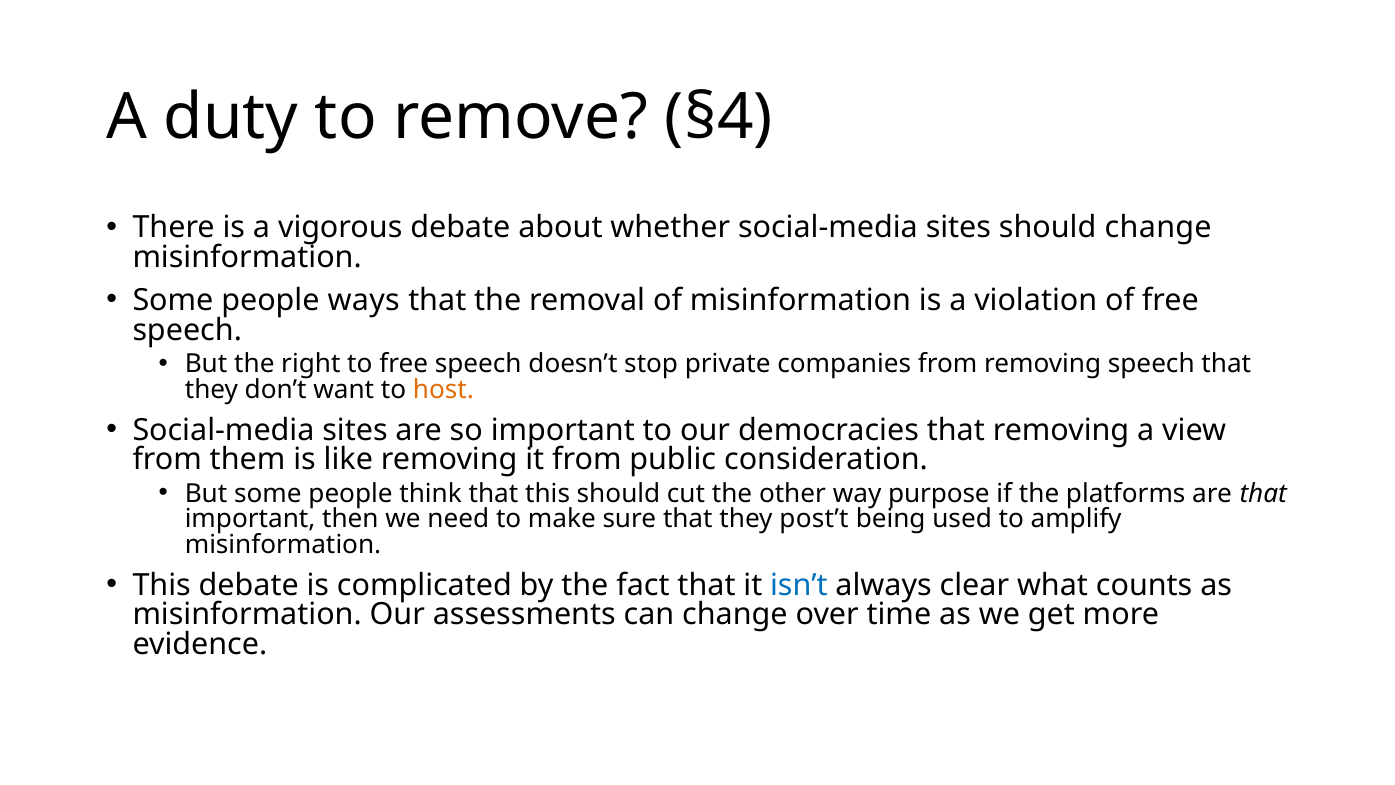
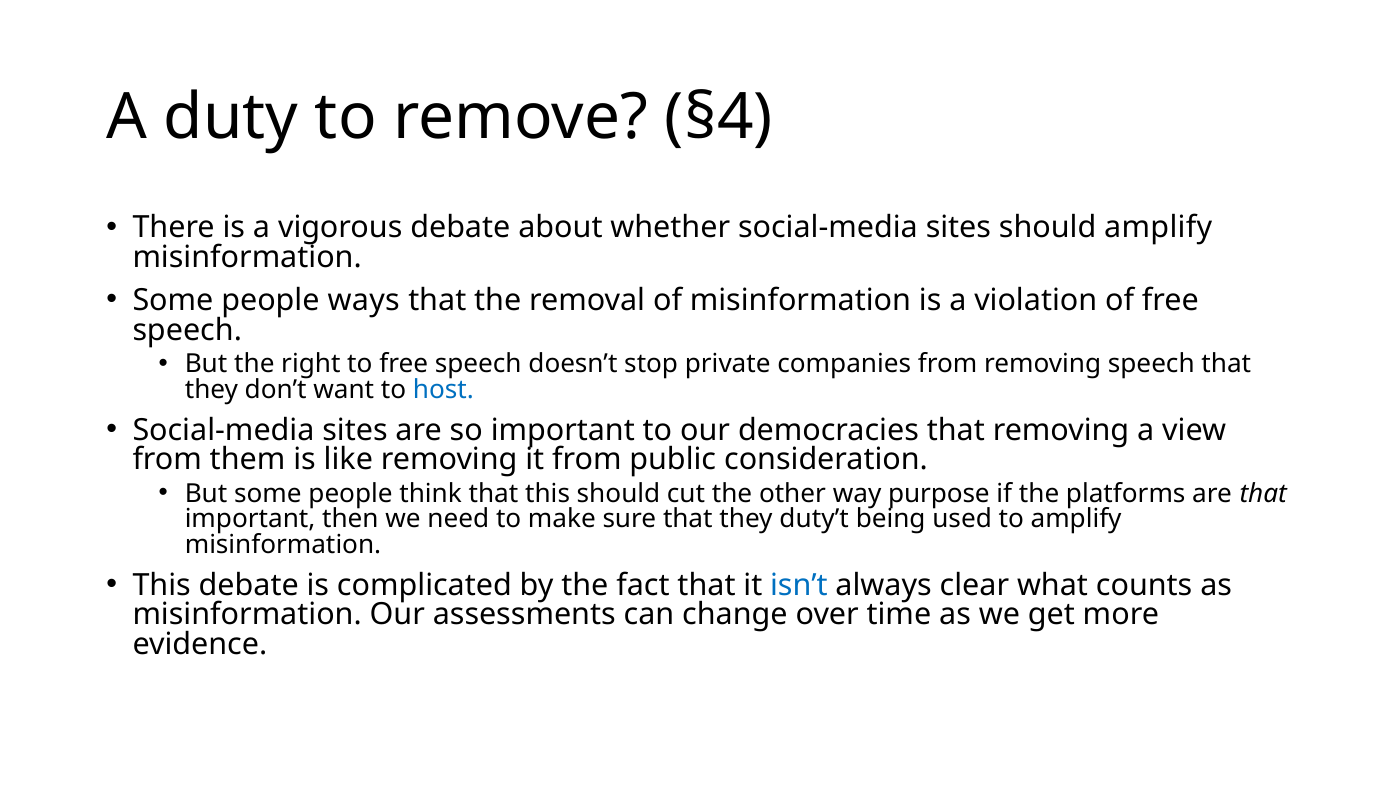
should change: change -> amplify
host colour: orange -> blue
post’t: post’t -> duty’t
